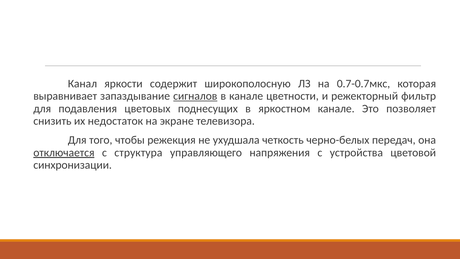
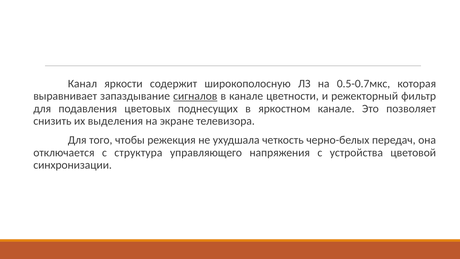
0.7-0.7мкс: 0.7-0.7мкс -> 0.5-0.7мкс
недостаток: недостаток -> выделения
отключается underline: present -> none
